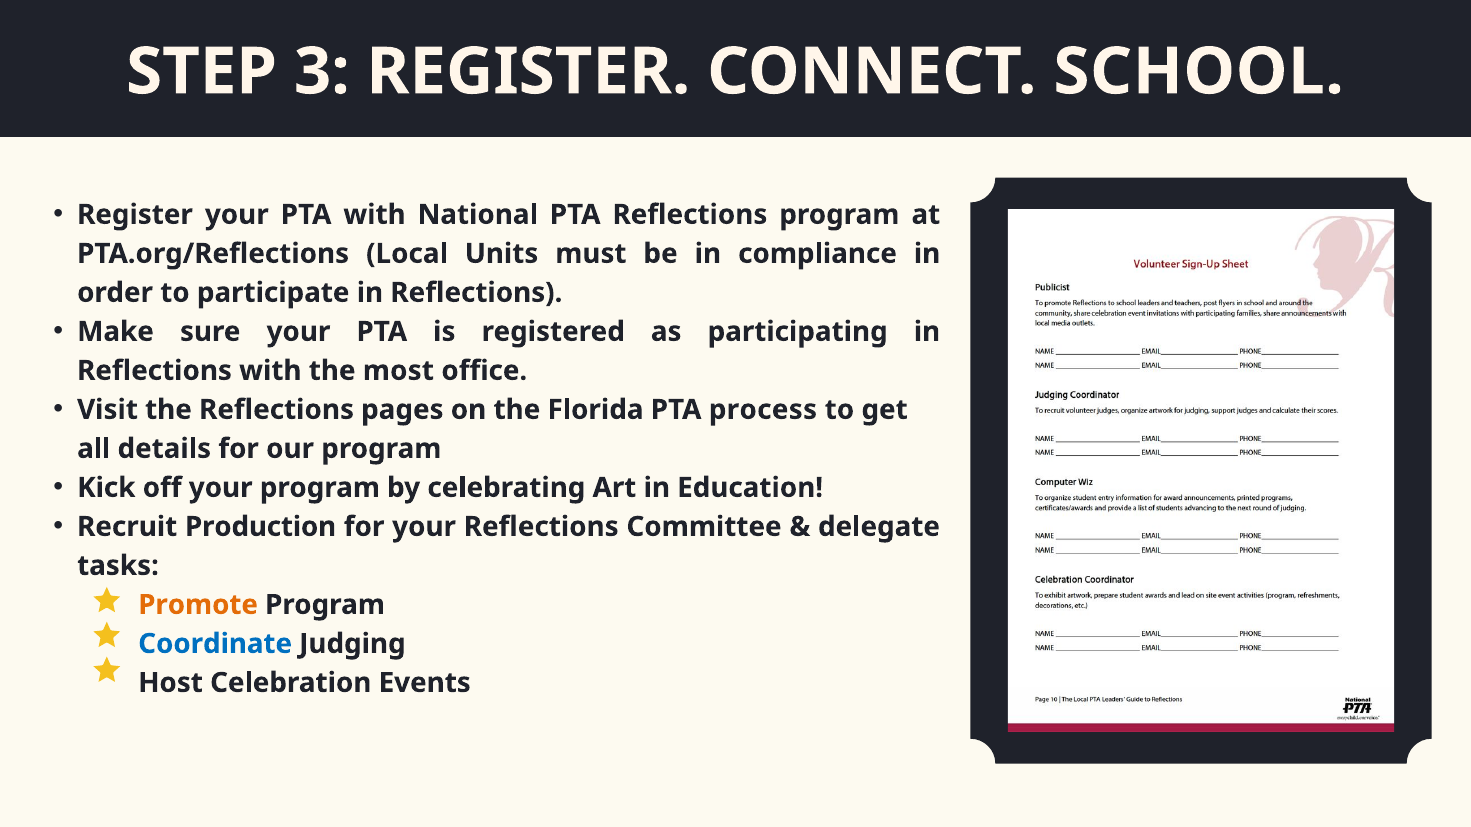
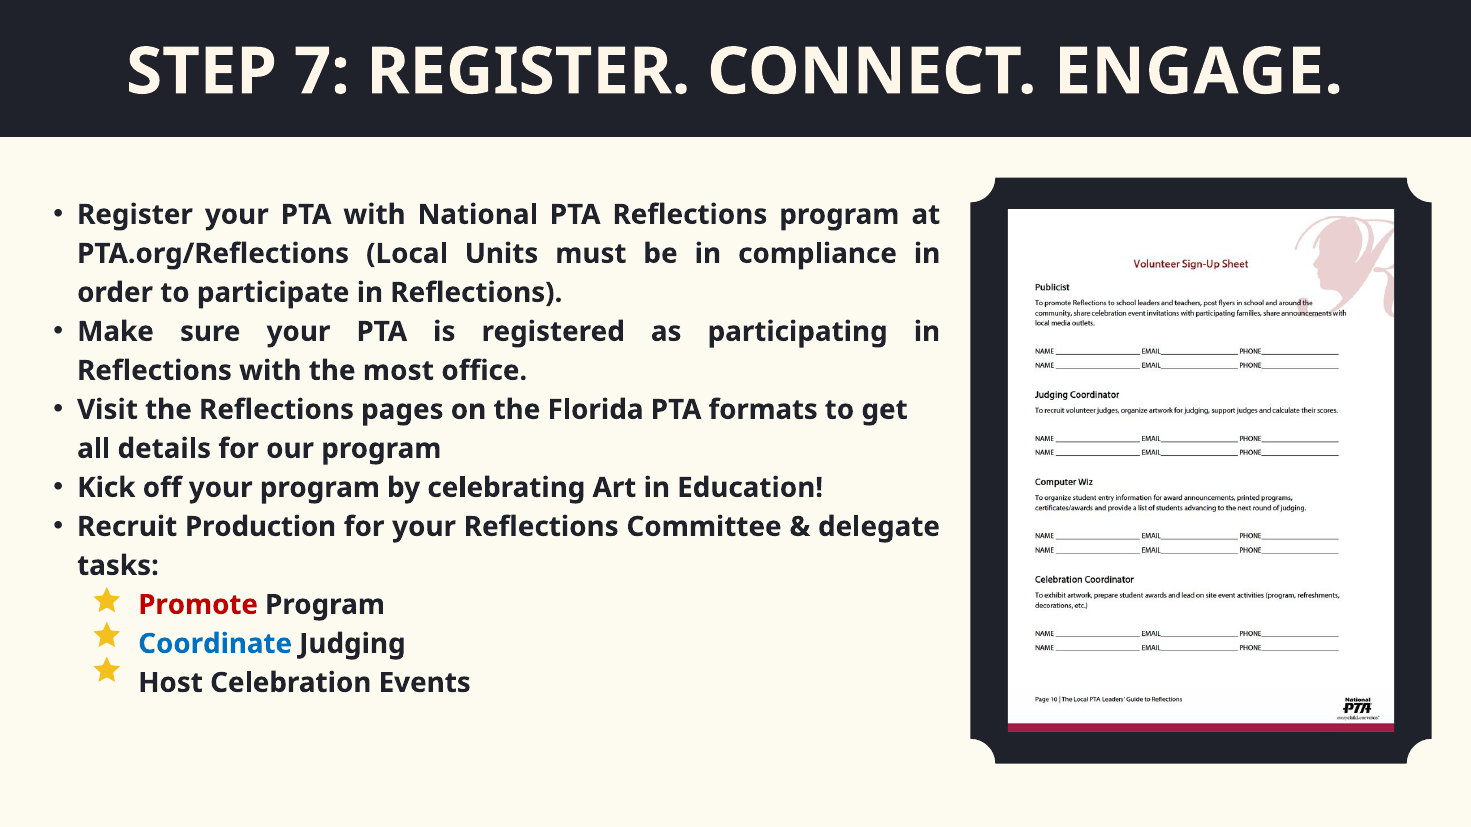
3: 3 -> 7
SCHOOL: SCHOOL -> ENGAGE
process: process -> formats
Promote colour: orange -> red
